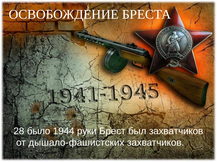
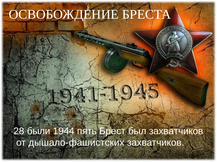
было: было -> были
руки: руки -> пять
